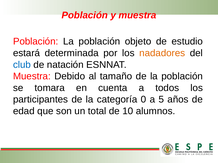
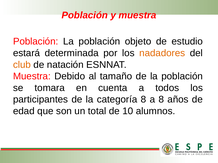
club colour: blue -> orange
categoría 0: 0 -> 8
a 5: 5 -> 8
